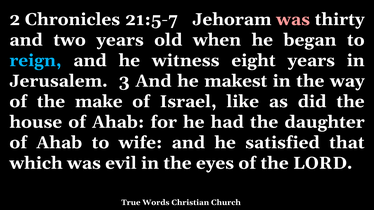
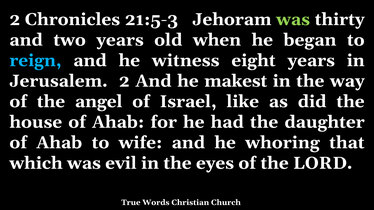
21:5-7: 21:5-7 -> 21:5-3
was at (293, 19) colour: pink -> light green
Jerusalem 3: 3 -> 2
make: make -> angel
satisfied: satisfied -> whoring
